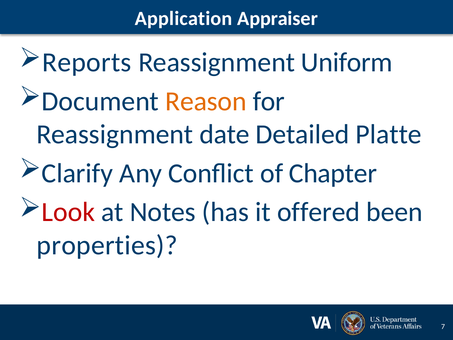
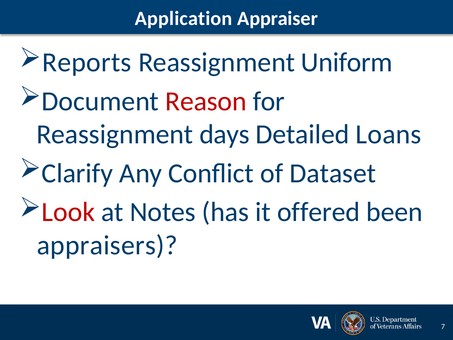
Reason colour: orange -> red
date: date -> days
Platte: Platte -> Loans
Chapter: Chapter -> Dataset
properties: properties -> appraisers
